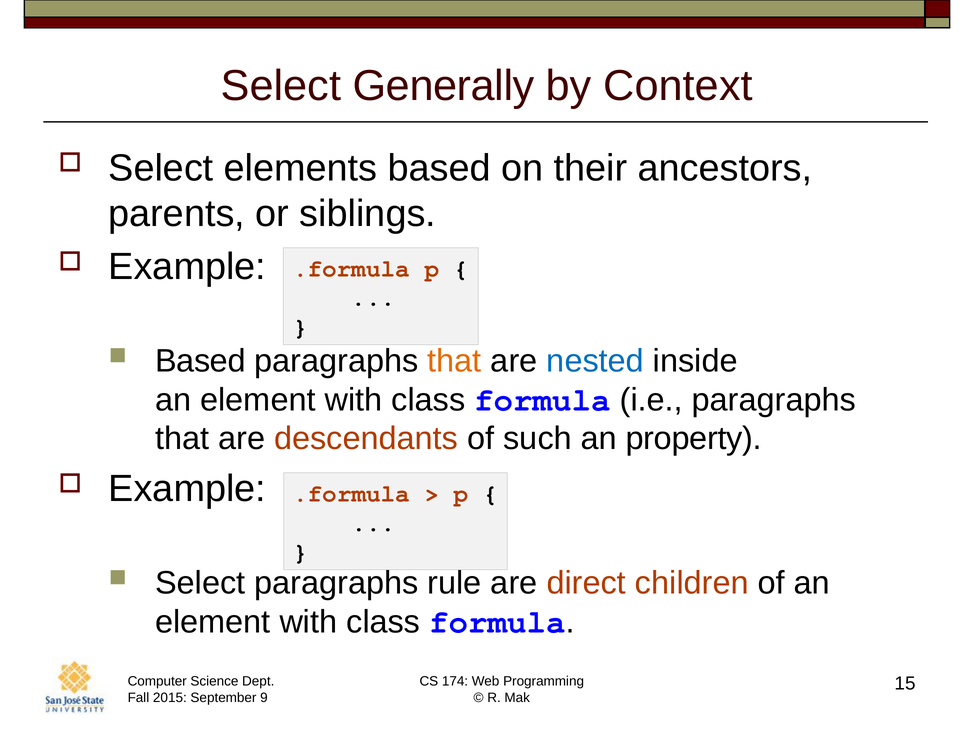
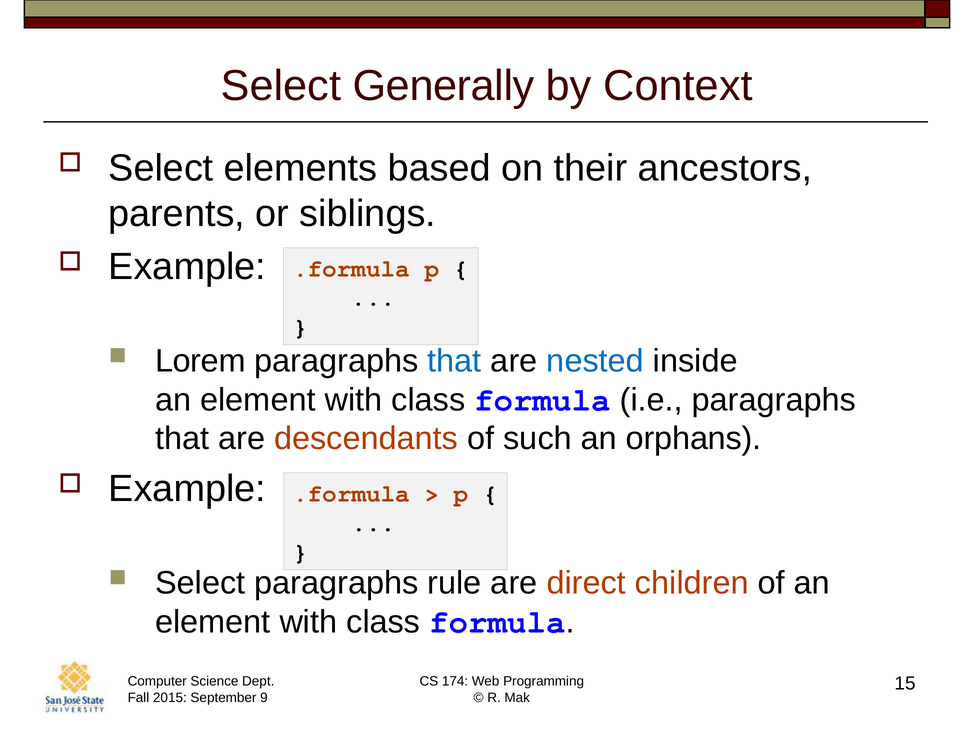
Based at (200, 361): Based -> Lorem
that at (454, 361) colour: orange -> blue
property: property -> orphans
